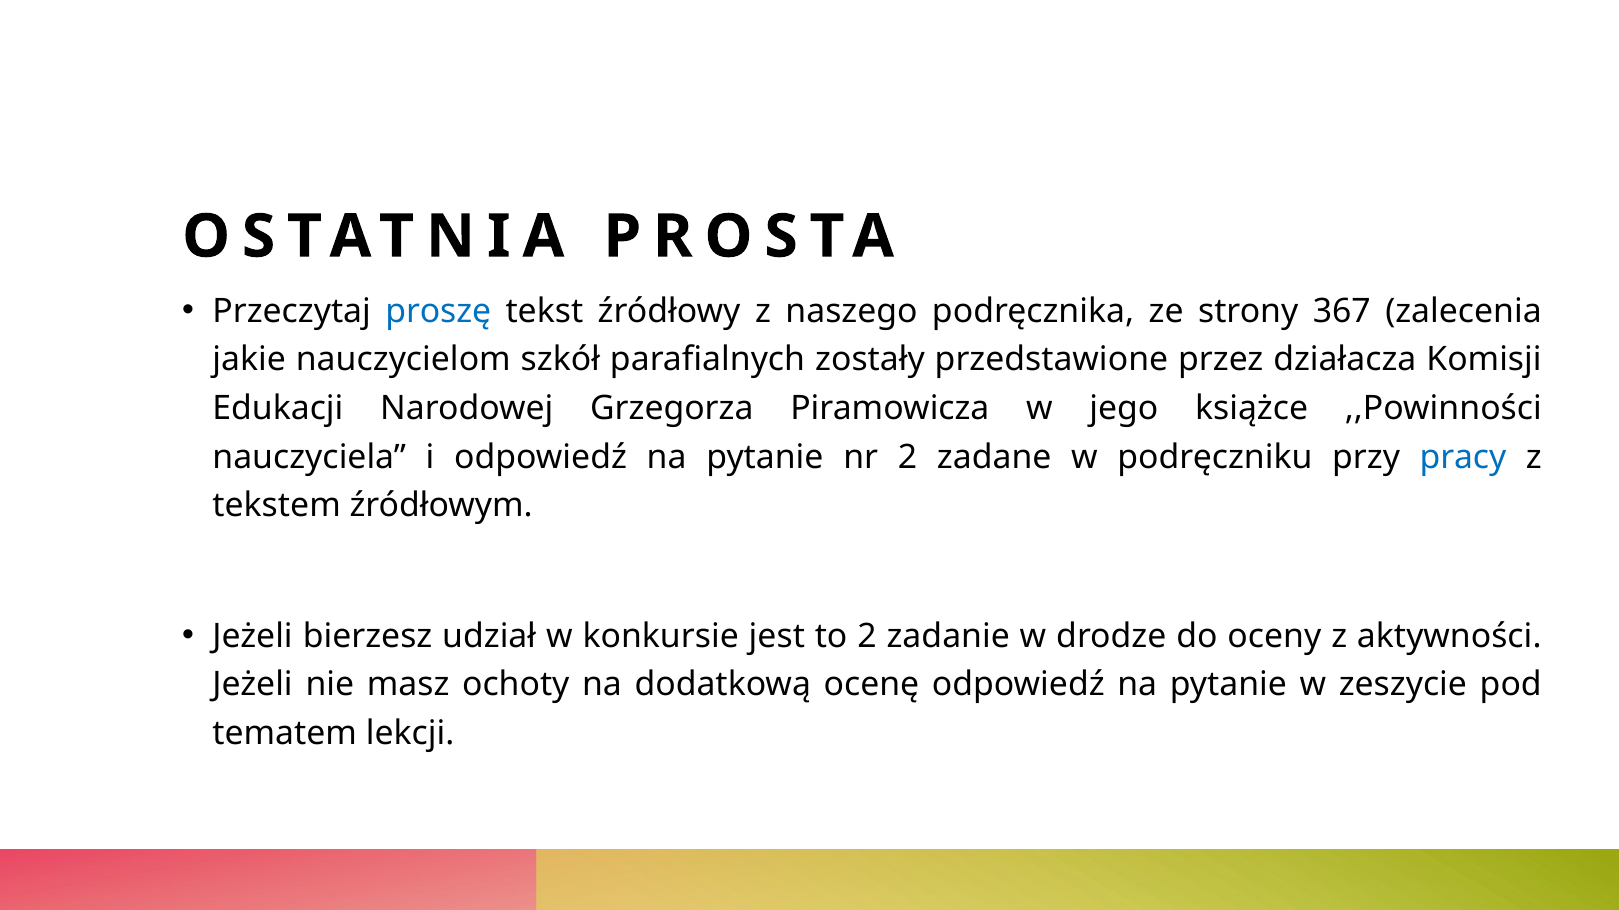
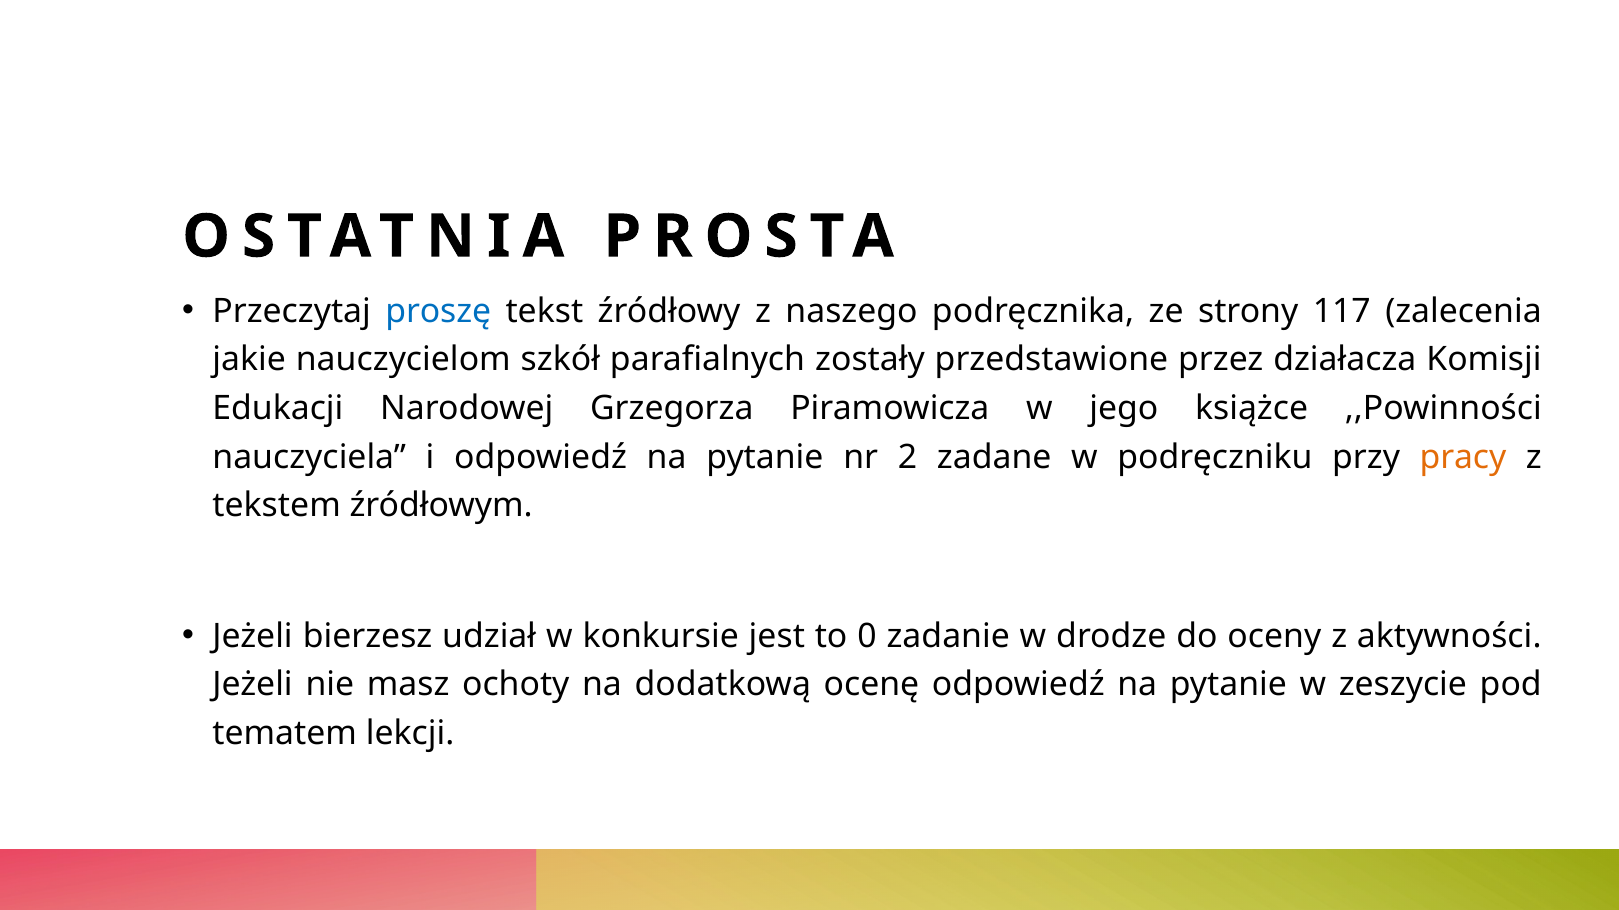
367: 367 -> 117
pracy colour: blue -> orange
to 2: 2 -> 0
